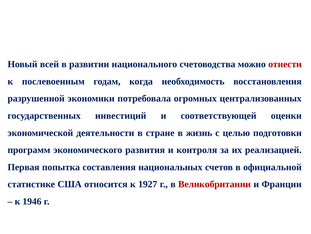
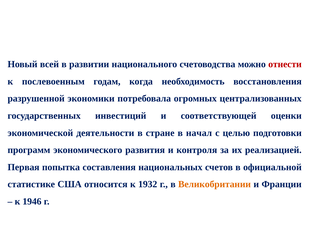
жизнь: жизнь -> начал
1927: 1927 -> 1932
Великобритании colour: red -> orange
